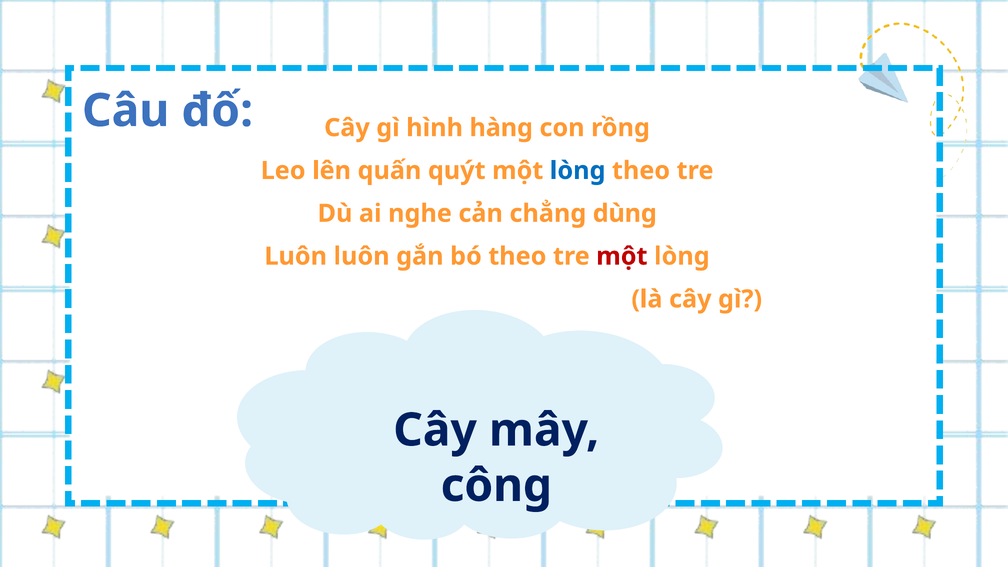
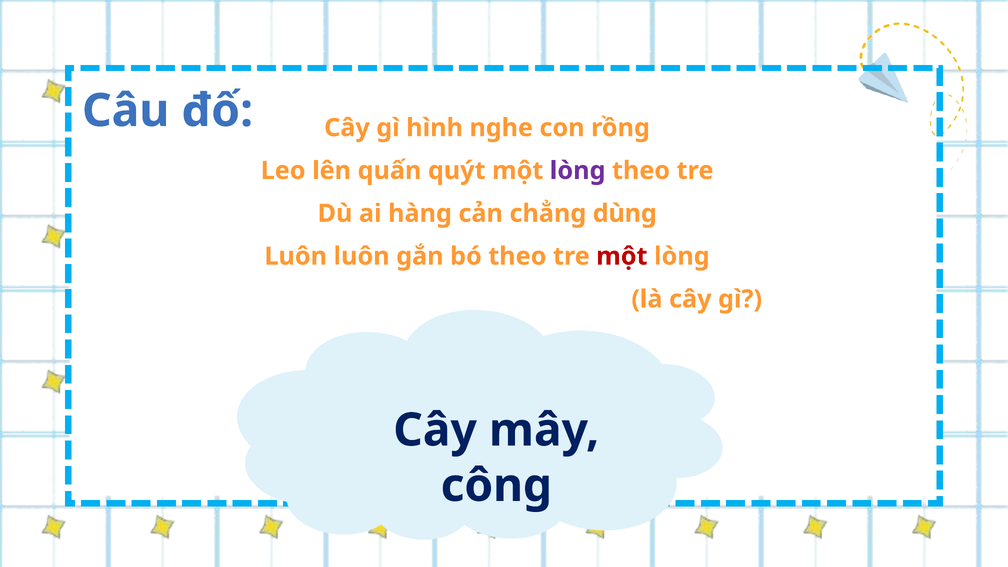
hàng: hàng -> nghe
lòng at (578, 171) colour: blue -> purple
nghe: nghe -> hàng
